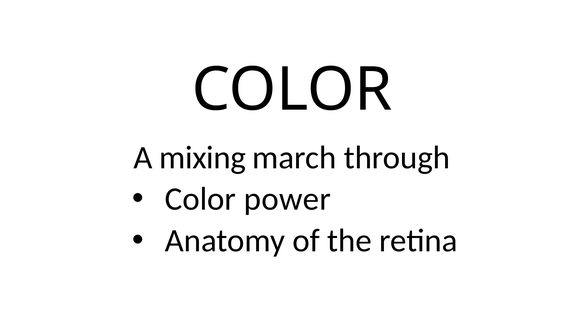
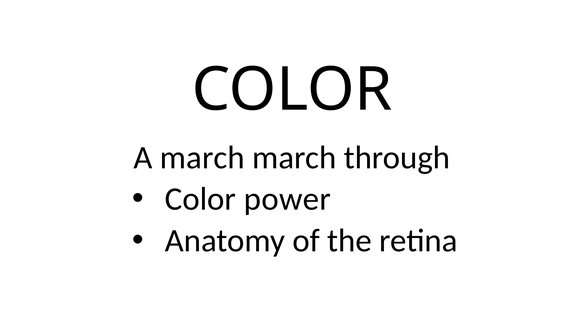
A mixing: mixing -> march
